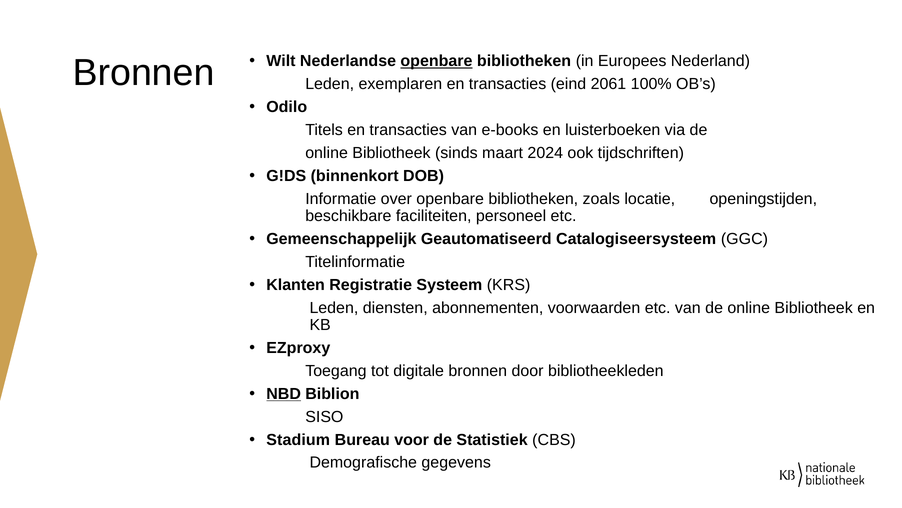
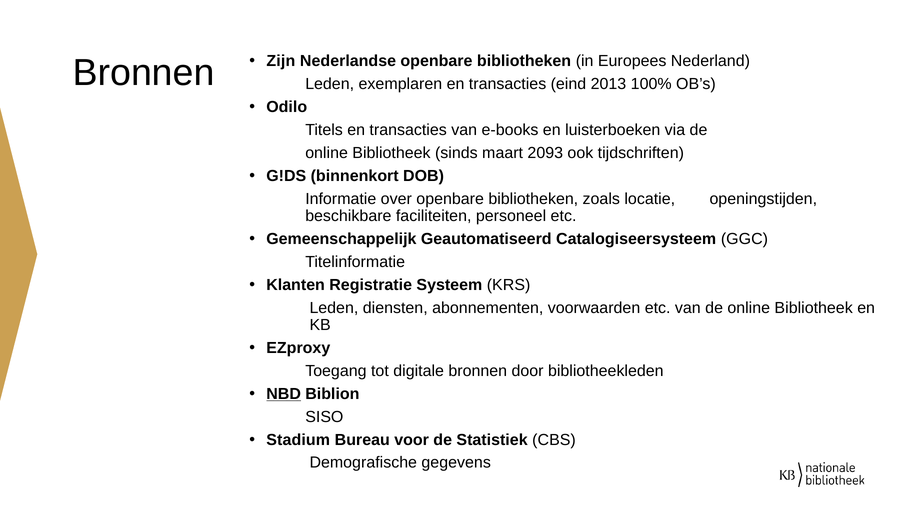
Wilt: Wilt -> Zijn
openbare at (436, 61) underline: present -> none
2061: 2061 -> 2013
2024: 2024 -> 2093
